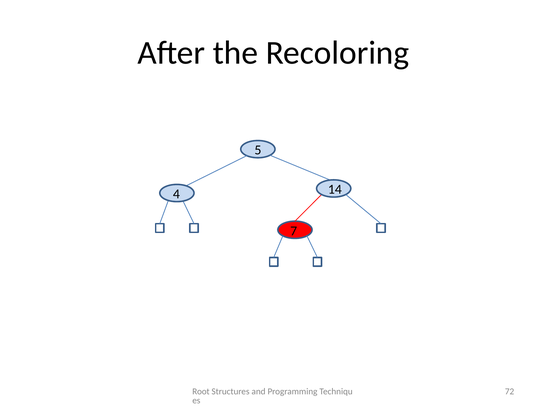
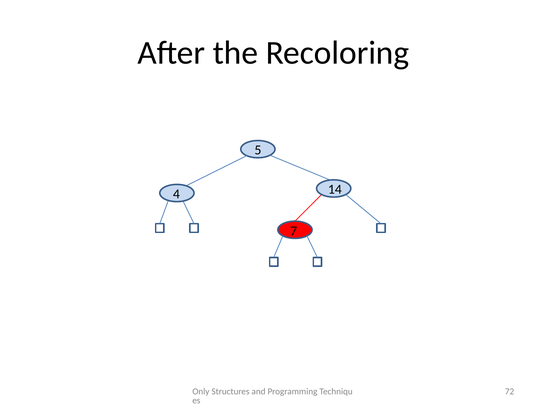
Root: Root -> Only
